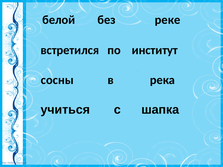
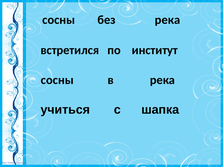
белой at (59, 20): белой -> сосны
без реке: реке -> река
